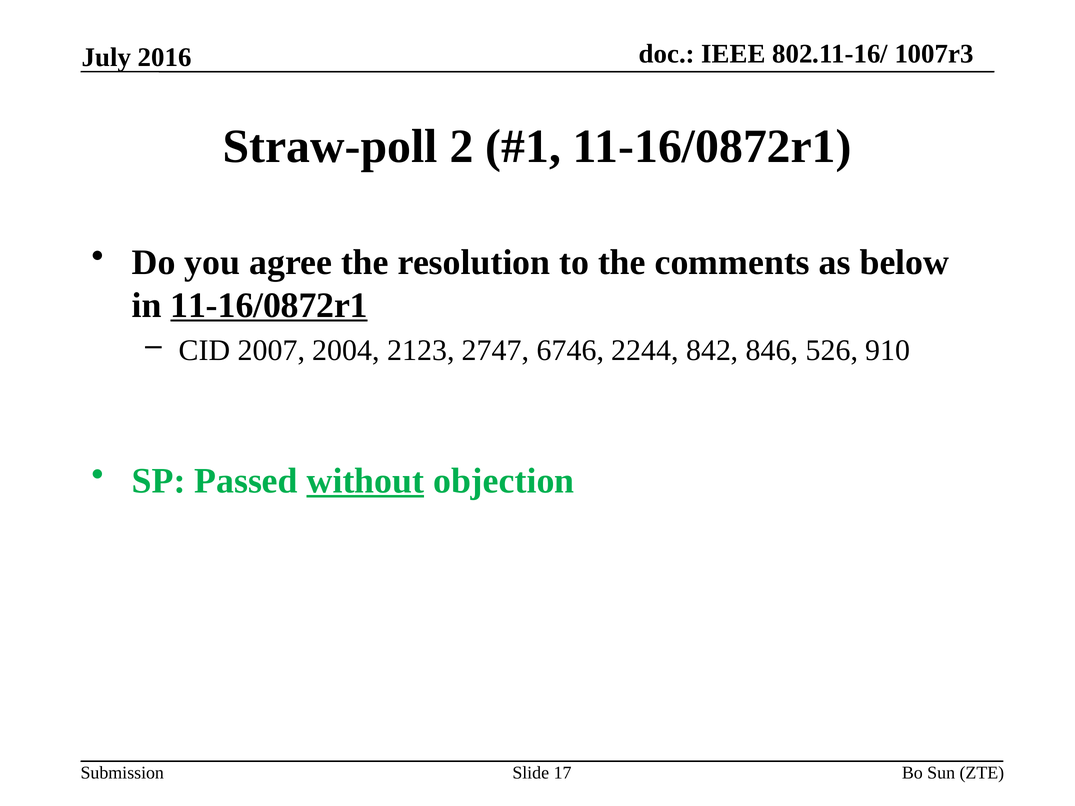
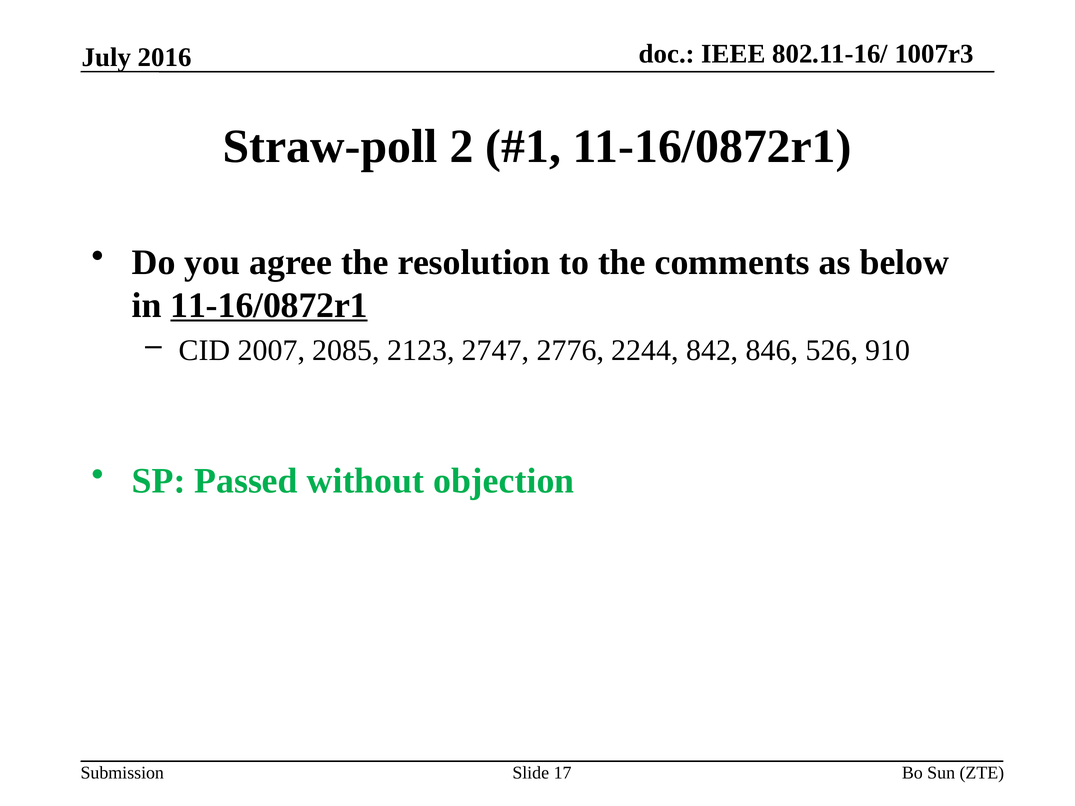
2004: 2004 -> 2085
6746: 6746 -> 2776
without underline: present -> none
